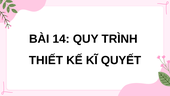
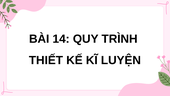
QUYẾT: QUYẾT -> LUYỆN
